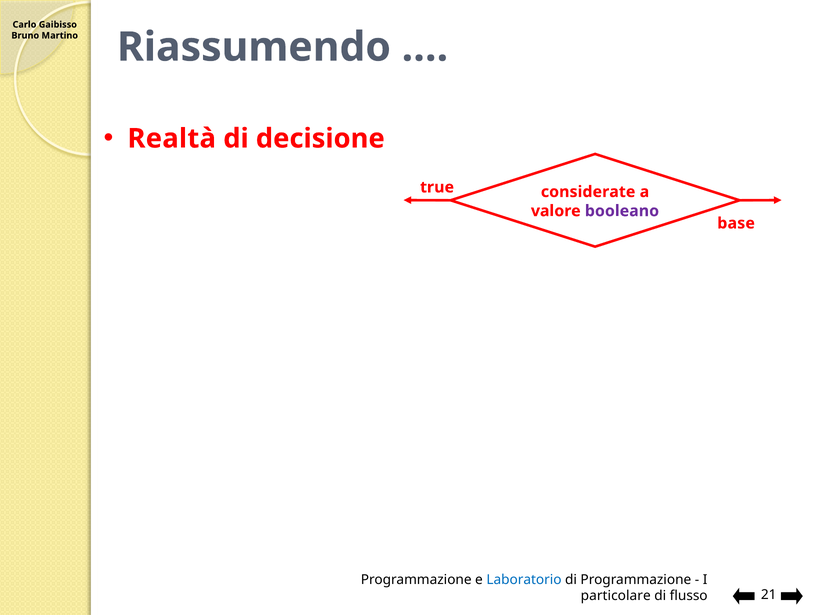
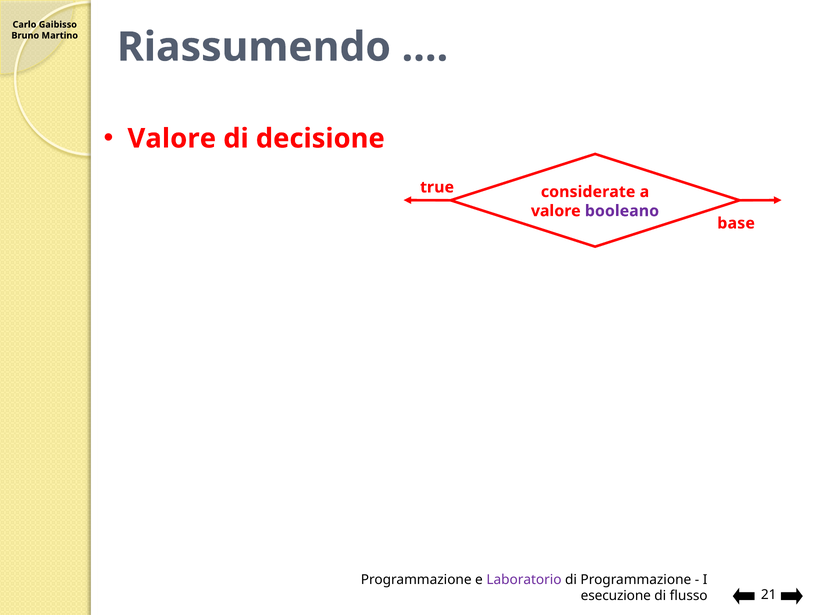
Realtà at (172, 139): Realtà -> Valore
Laboratorio colour: blue -> purple
particolare: particolare -> esecuzione
